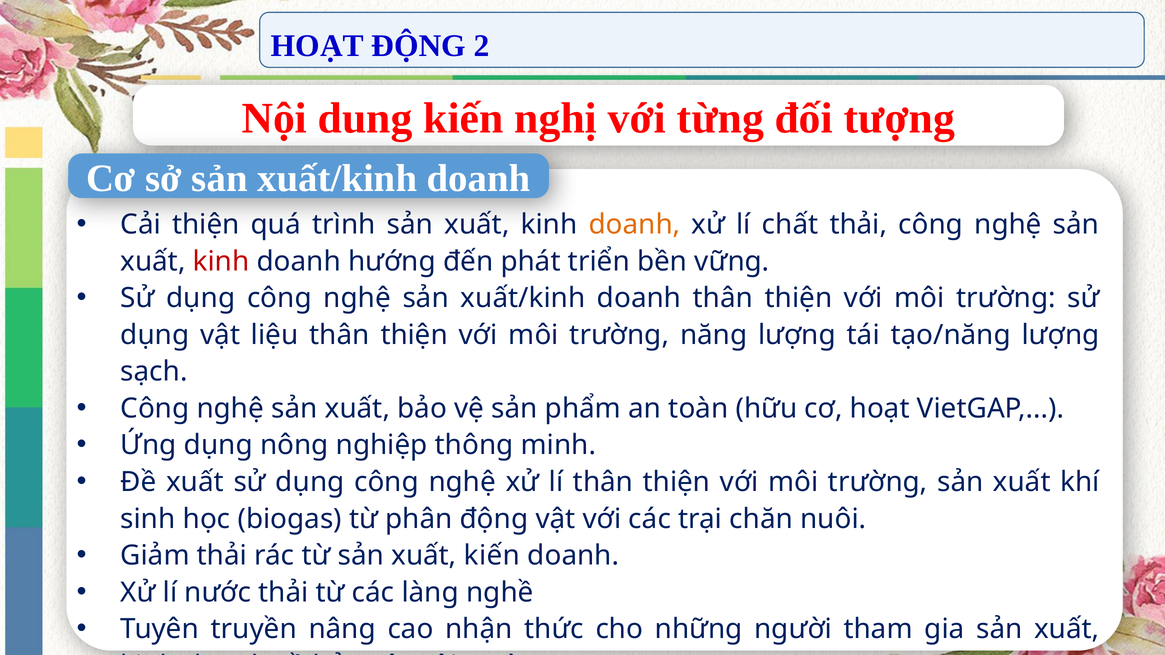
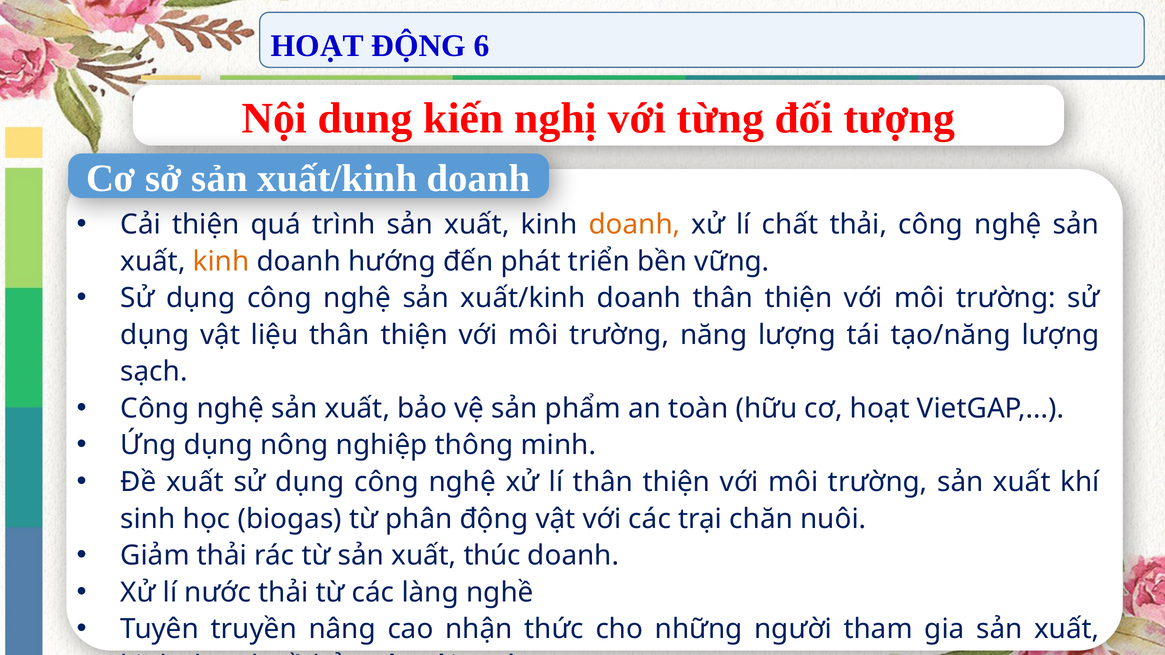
2: 2 -> 6
kinh at (221, 261) colour: red -> orange
xuất kiến: kiến -> thúc
